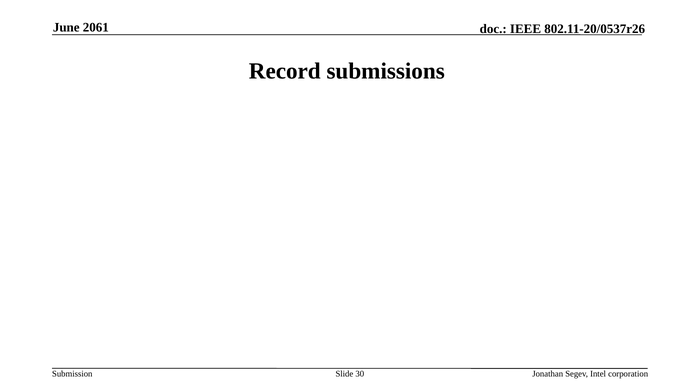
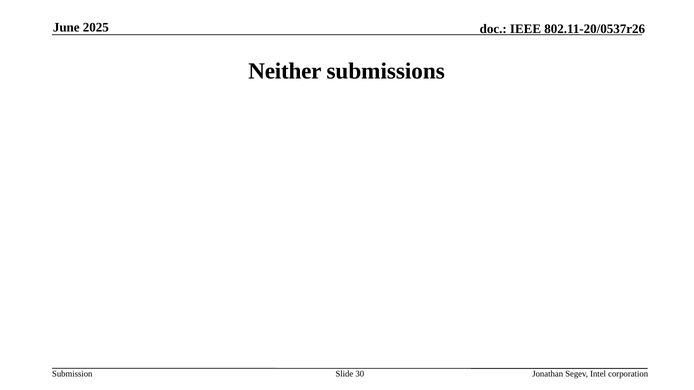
2061: 2061 -> 2025
Record: Record -> Neither
